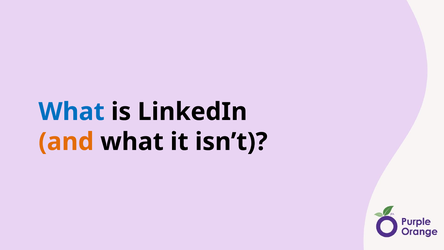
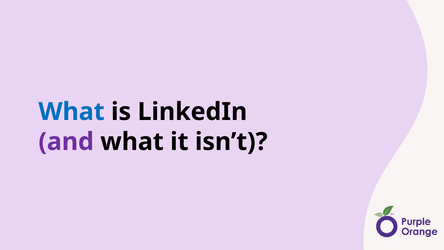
and colour: orange -> purple
